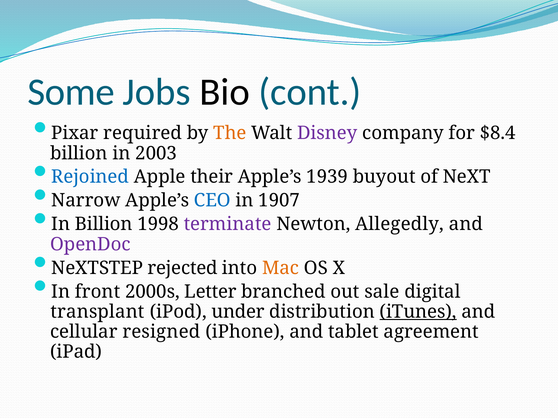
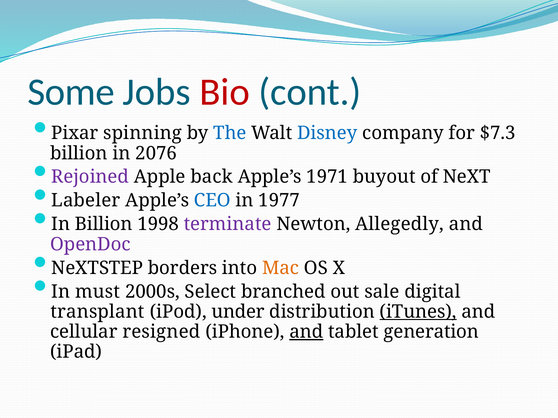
Bio colour: black -> red
required: required -> spinning
The colour: orange -> blue
Disney colour: purple -> blue
$8.4: $8.4 -> $7.3
2003: 2003 -> 2076
Rejoined colour: blue -> purple
their: their -> back
1939: 1939 -> 1971
Narrow: Narrow -> Labeler
1907: 1907 -> 1977
rejected: rejected -> borders
front: front -> must
Letter: Letter -> Select
and at (306, 332) underline: none -> present
agreement: agreement -> generation
